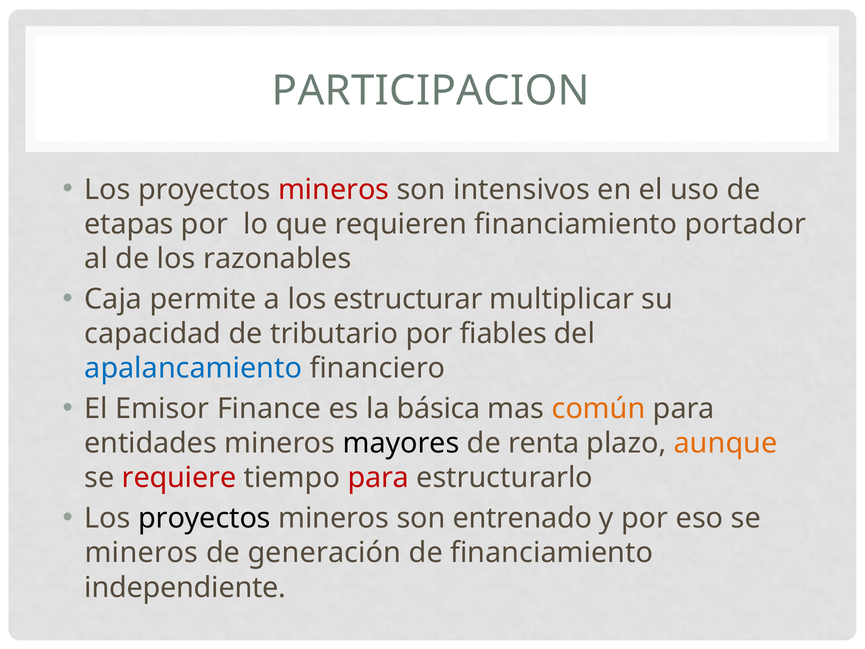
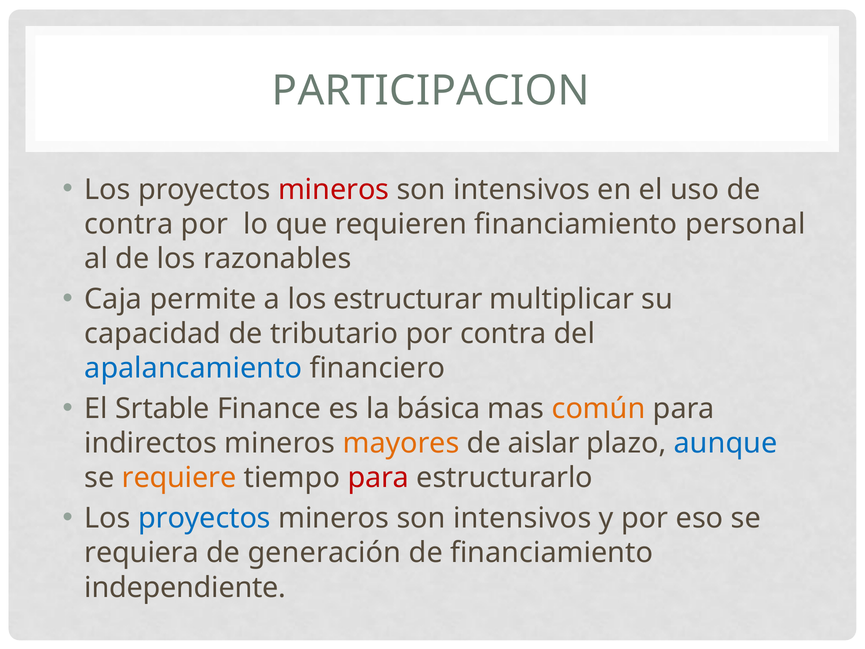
etapas at (129, 224): etapas -> contra
portador: portador -> personal
por fiables: fiables -> contra
Emisor: Emisor -> Srtable
entidades: entidades -> indirectos
mayores colour: black -> orange
renta: renta -> aislar
aunque colour: orange -> blue
requiere colour: red -> orange
proyectos at (204, 518) colour: black -> blue
entrenado at (522, 518): entrenado -> intensivos
mineros at (141, 553): mineros -> requiera
